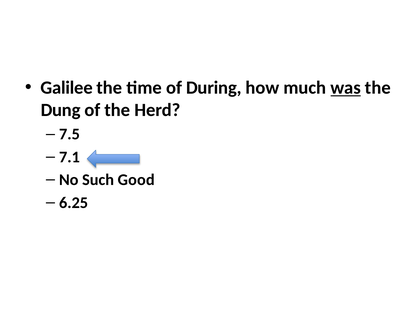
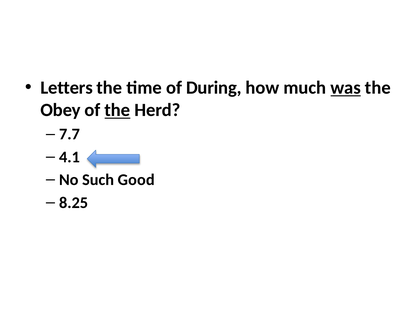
Galilee: Galilee -> Letters
Dung: Dung -> Obey
the at (117, 110) underline: none -> present
7.5: 7.5 -> 7.7
7.1: 7.1 -> 4.1
6.25: 6.25 -> 8.25
